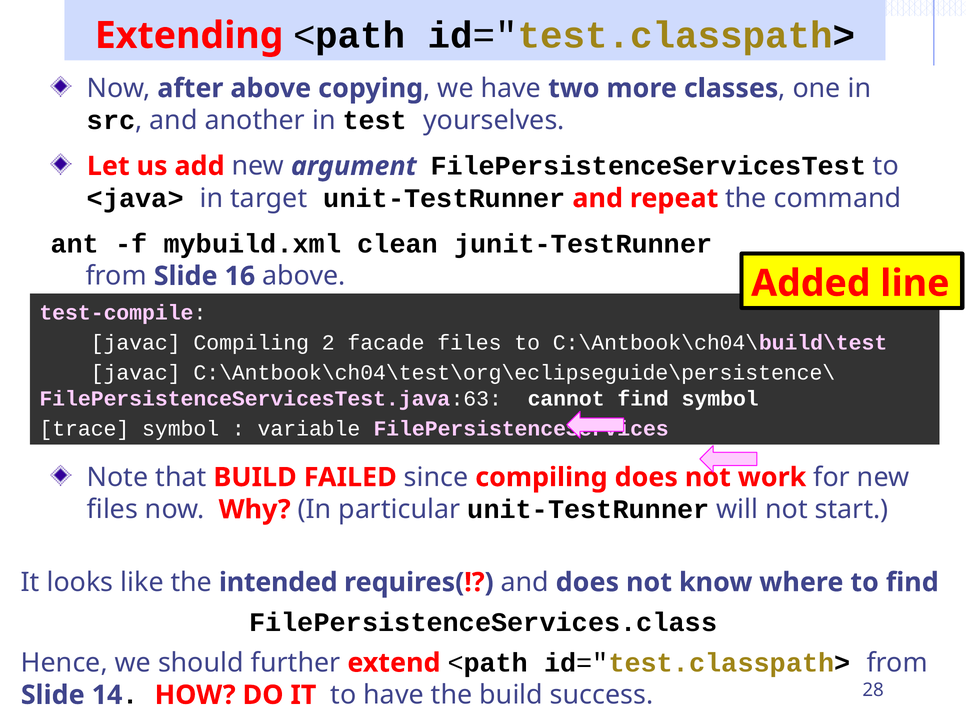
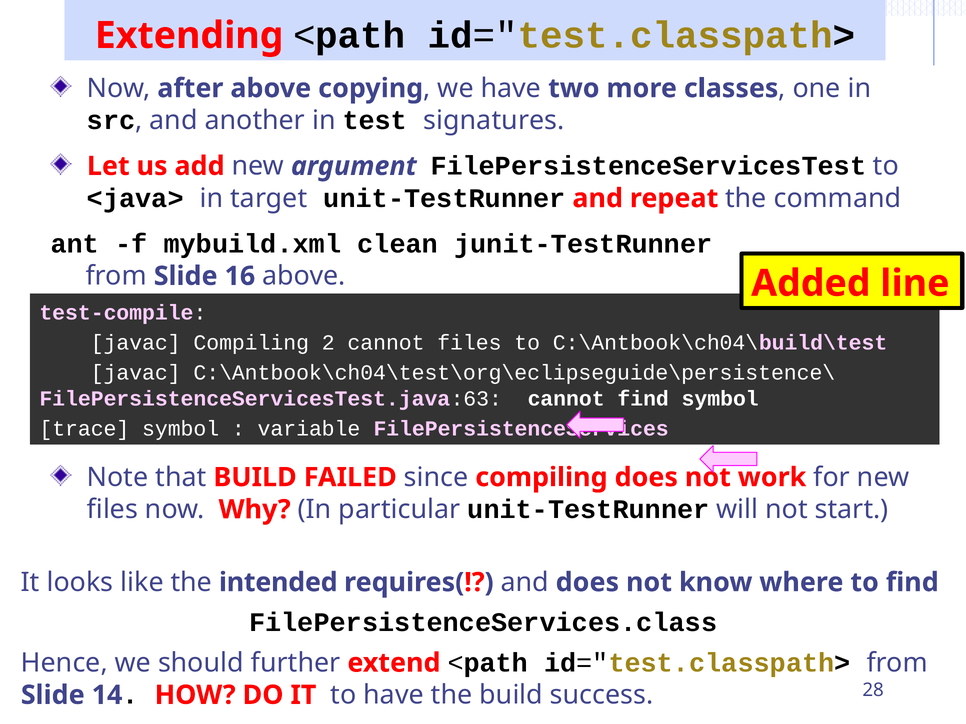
yourselves: yourselves -> signatures
2 facade: facade -> cannot
